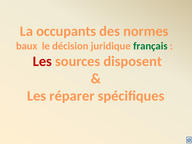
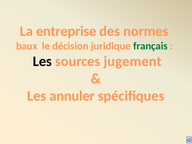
occupants: occupants -> entreprise
Les at (42, 61) colour: red -> black
disposent: disposent -> jugement
réparer: réparer -> annuler
